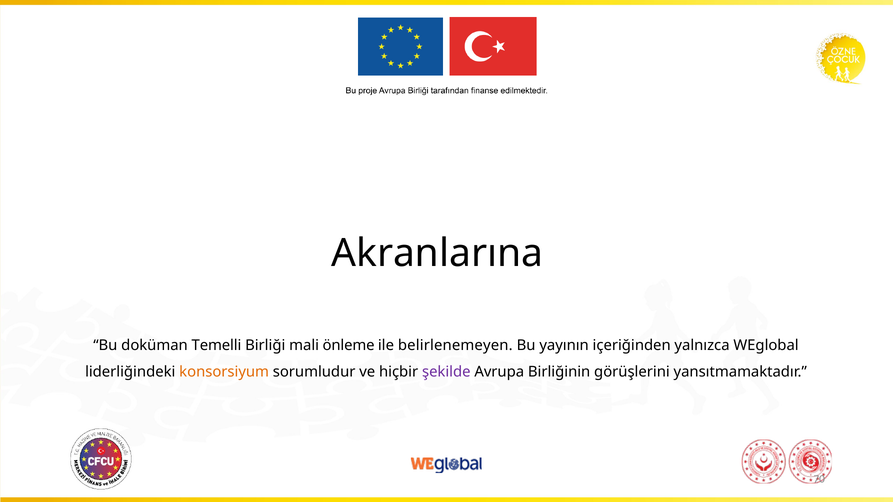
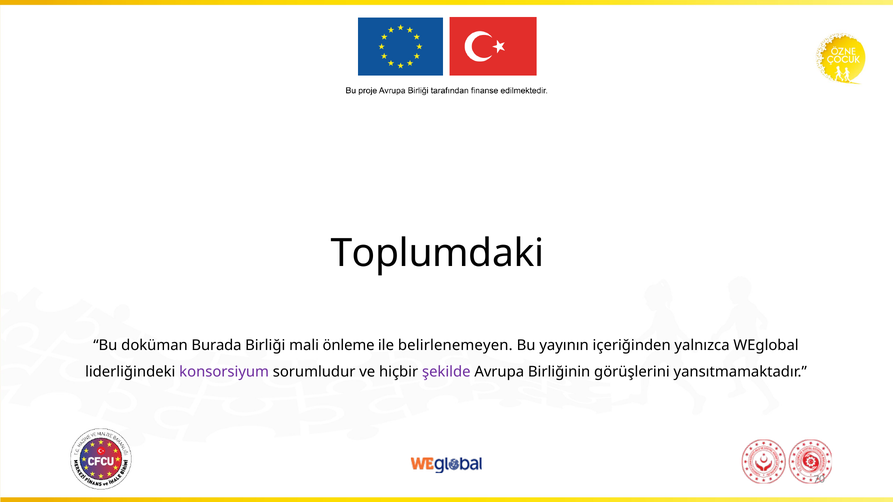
Akranlarına: Akranlarına -> Toplumdaki
Temelli: Temelli -> Burada
konsorsiyum colour: orange -> purple
